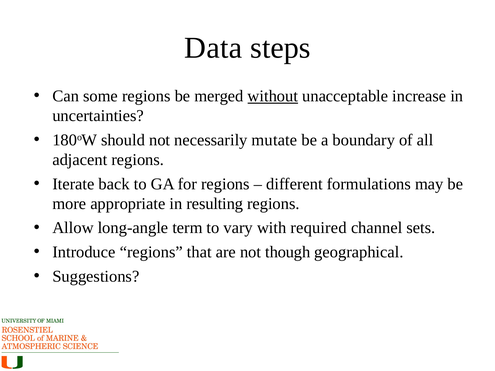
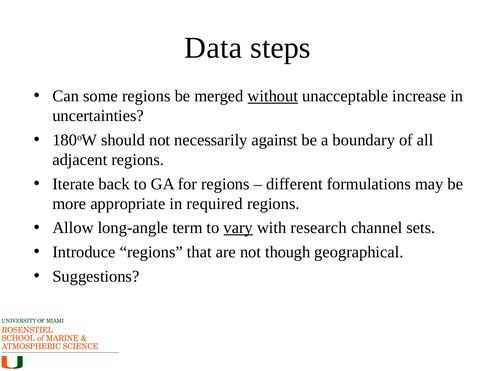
mutate: mutate -> against
resulting: resulting -> required
vary underline: none -> present
required: required -> research
